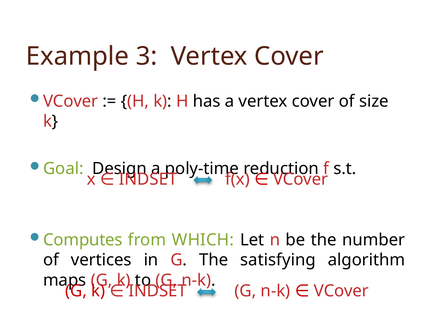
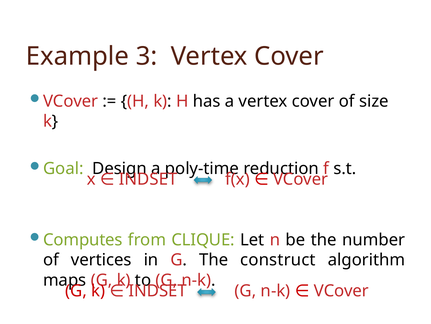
WHICH: WHICH -> CLIQUE
satisfying: satisfying -> construct
